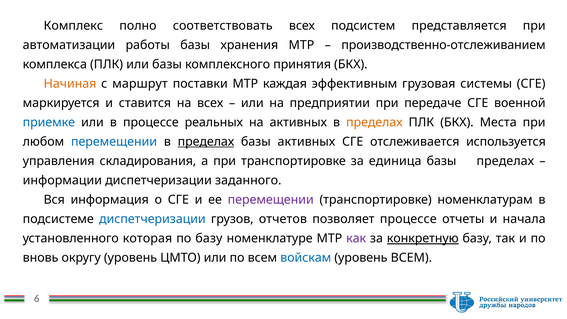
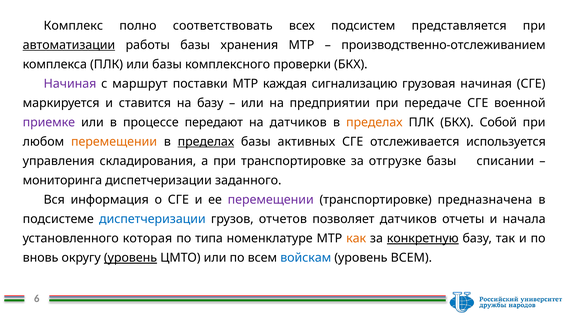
автоматизации underline: none -> present
принятия: принятия -> проверки
Начиная at (70, 84) colour: orange -> purple
эффективным: эффективным -> сигнализацию
грузовая системы: системы -> начиная
на всех: всех -> базу
приемке colour: blue -> purple
реальных: реальных -> передают
на активных: активных -> датчиков
Места: Места -> Собой
перемещении at (114, 142) colour: blue -> orange
единица: единица -> отгрузке
базы пределах: пределах -> списании
информации: информации -> мониторинга
номенклатурам: номенклатурам -> предназначена
позволяет процессе: процессе -> датчиков
по базу: базу -> типа
как colour: purple -> orange
уровень at (131, 258) underline: none -> present
